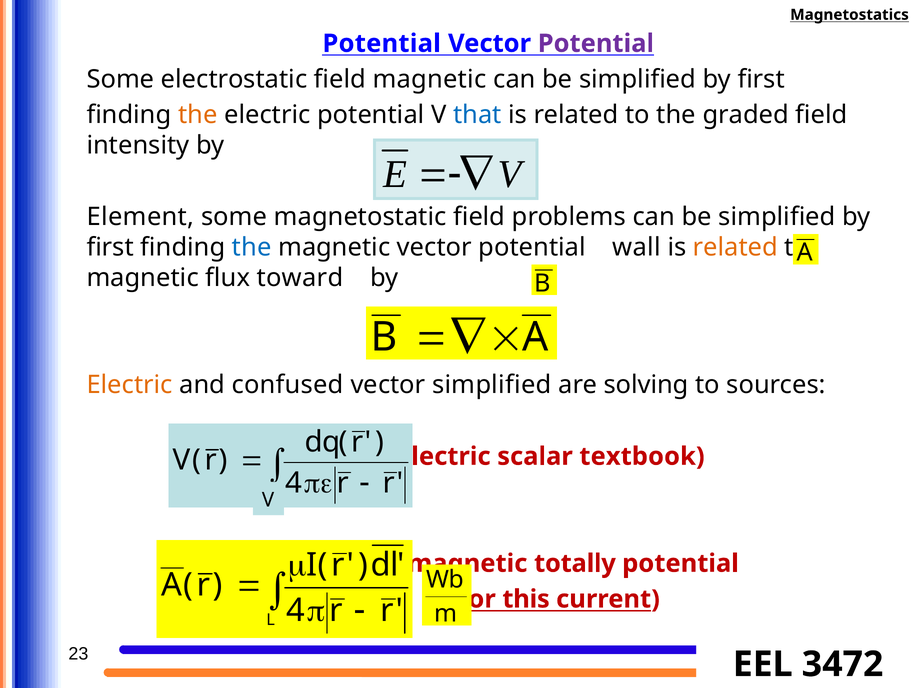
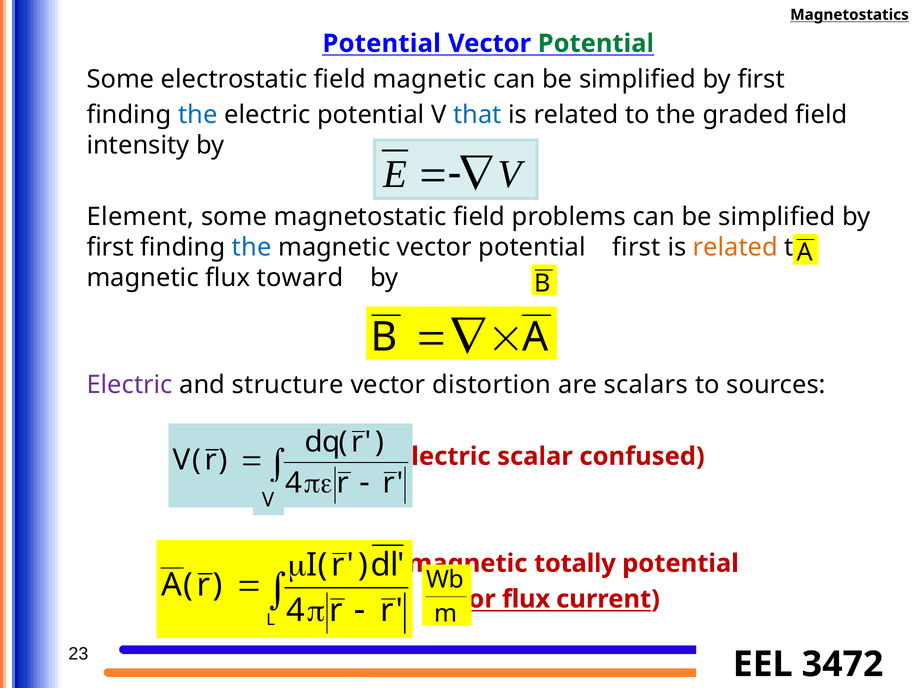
Potential at (596, 44) colour: purple -> green
the at (198, 115) colour: orange -> blue
potential wall: wall -> first
Electric at (130, 385) colour: orange -> purple
confused: confused -> structure
vector simplified: simplified -> distortion
solving: solving -> scalars
textbook: textbook -> confused
this at (526, 600): this -> flux
